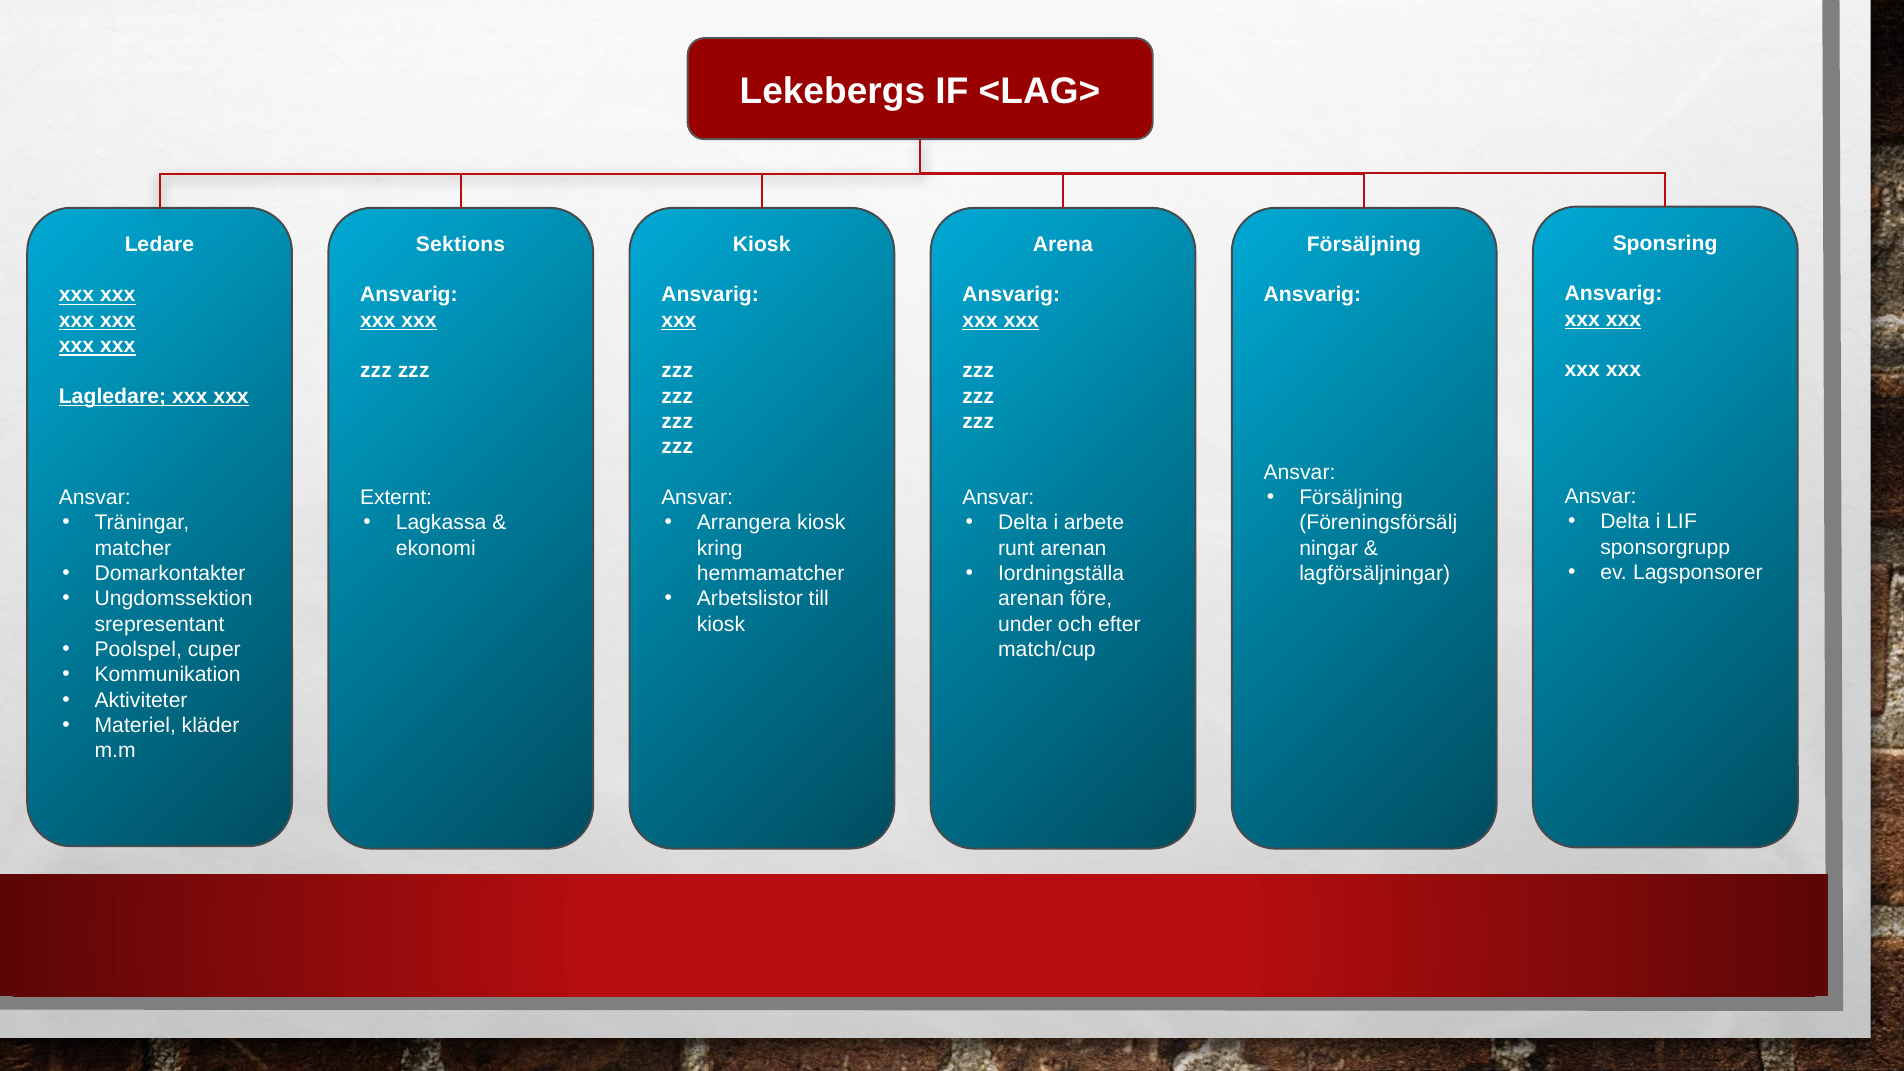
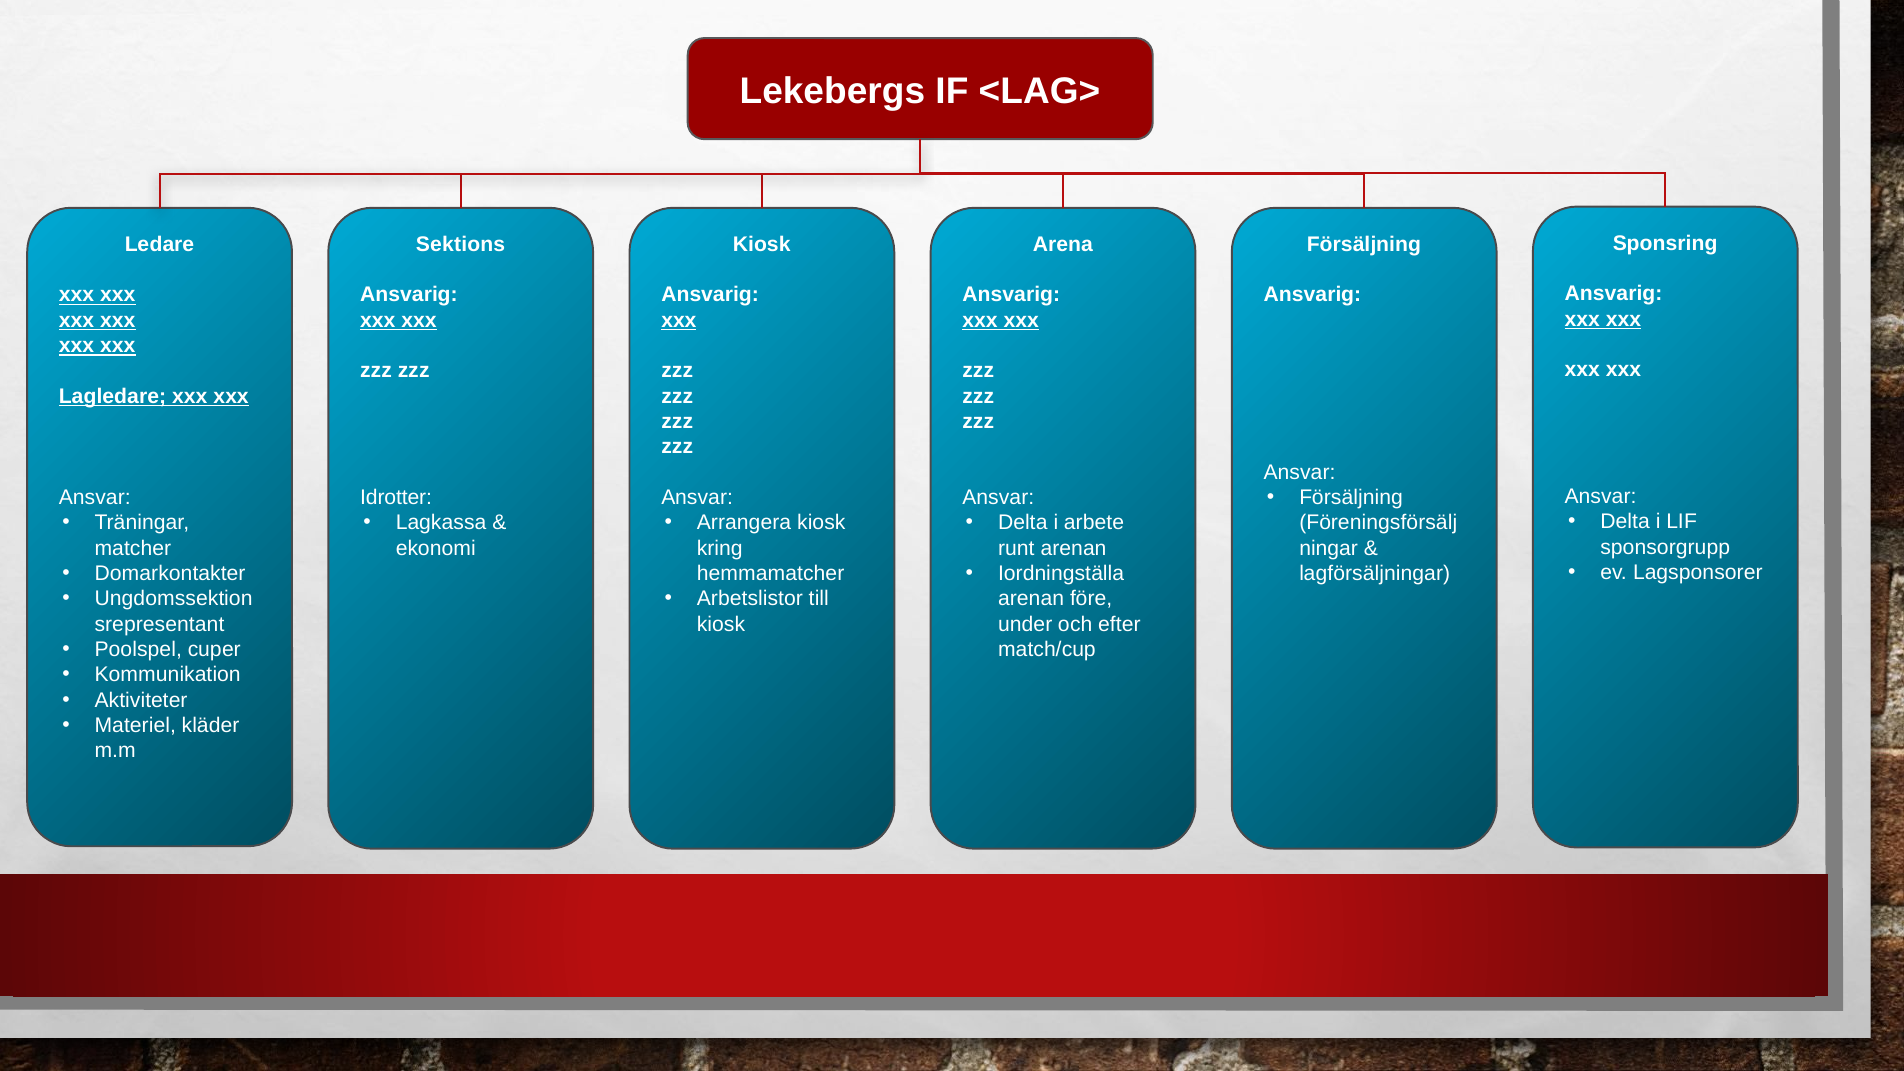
Externt: Externt -> Idrotter
